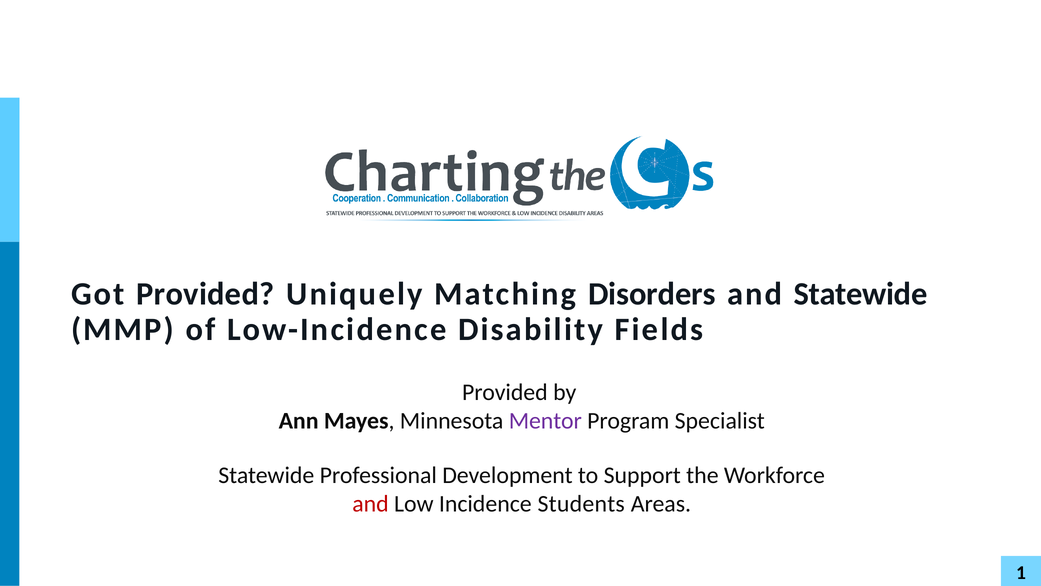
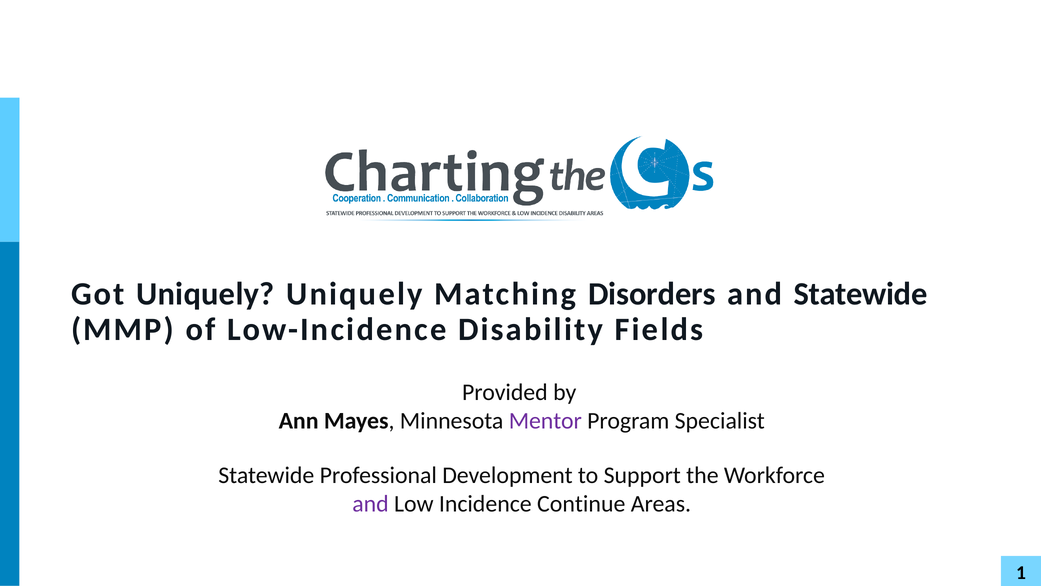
Got Provided: Provided -> Uniquely
and at (371, 504) colour: red -> purple
Students: Students -> Continue
